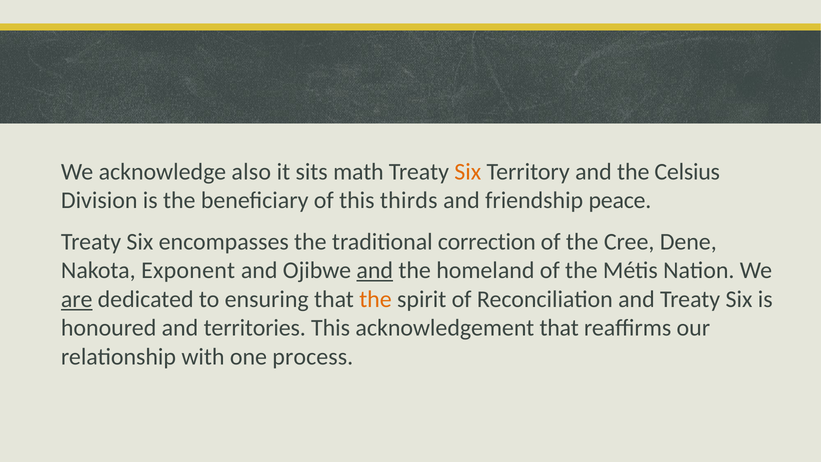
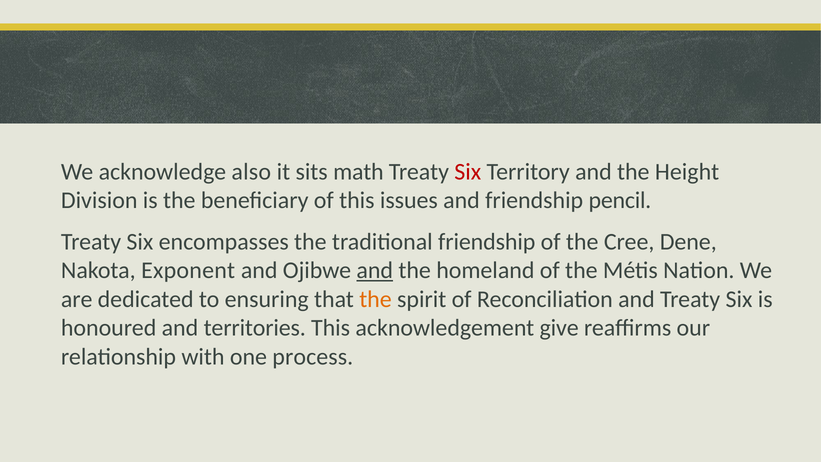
Six at (468, 172) colour: orange -> red
Celsius: Celsius -> Height
thirds: thirds -> issues
peace: peace -> pencil
traditional correction: correction -> friendship
are underline: present -> none
acknowledgement that: that -> give
